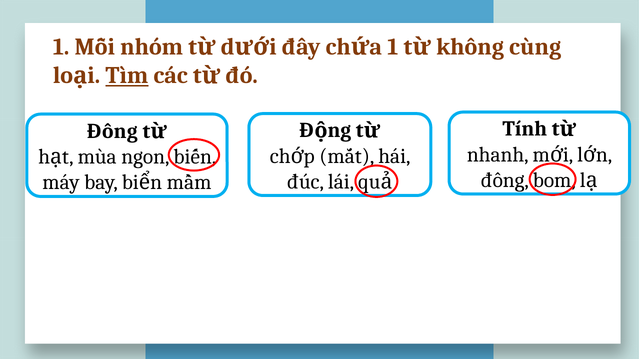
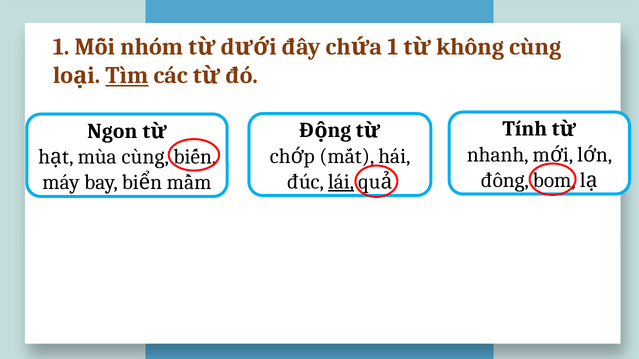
Đông at (112, 131): Đông -> Ngon
mùa ngon: ngon -> cùng
lái underline: none -> present
